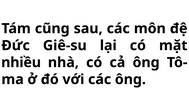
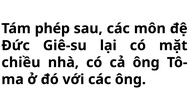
cũng: cũng -> phép
nhiều: nhiều -> chiều
